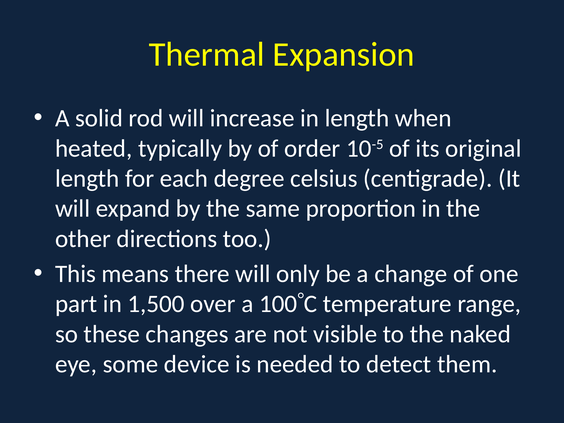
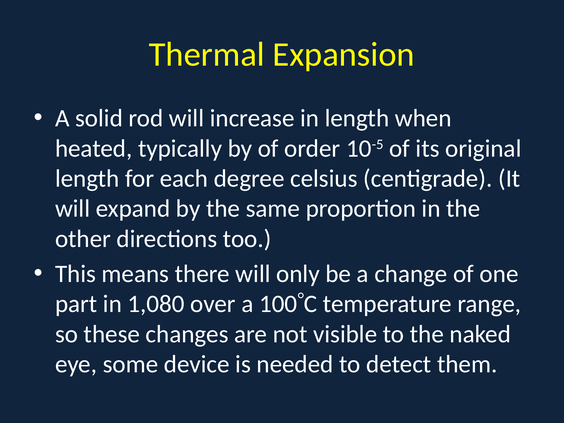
1,500: 1,500 -> 1,080
